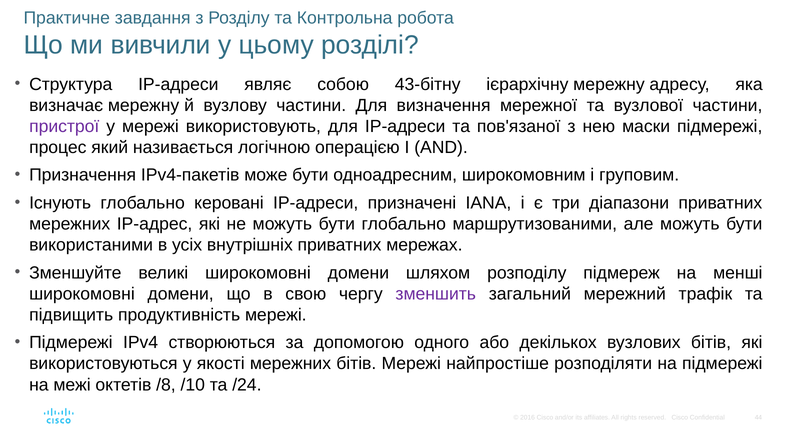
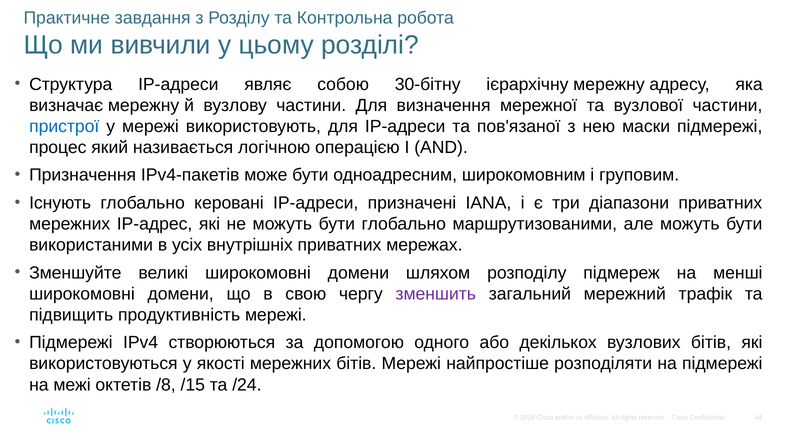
43-бітну: 43-бітну -> 30-бітну
пристрої colour: purple -> blue
/10: /10 -> /15
